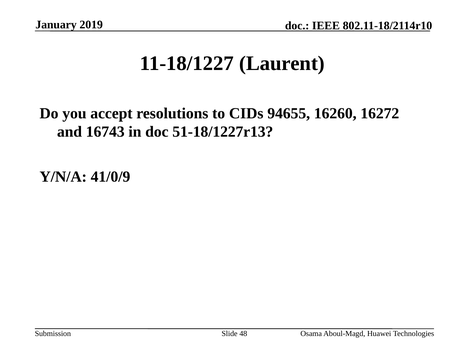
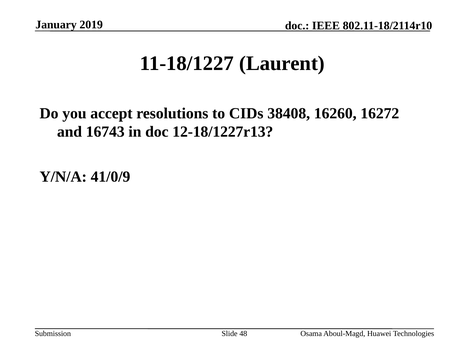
94655: 94655 -> 38408
51-18/1227r13: 51-18/1227r13 -> 12-18/1227r13
